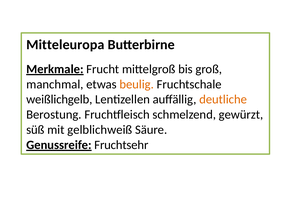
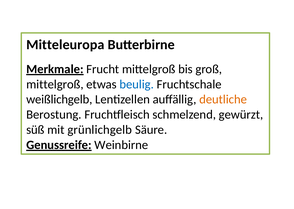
manchmal at (55, 84): manchmal -> mittelgroß
beulig colour: orange -> blue
gelblichweiß: gelblichweiß -> grünlichgelb
Fruchtsehr: Fruchtsehr -> Weinbirne
